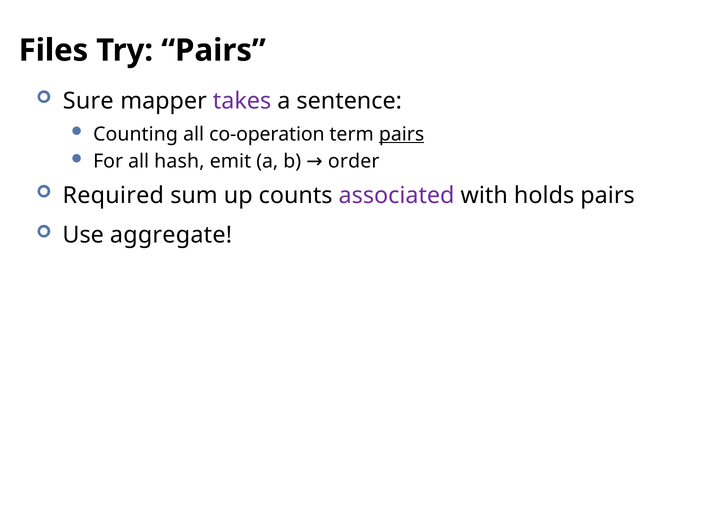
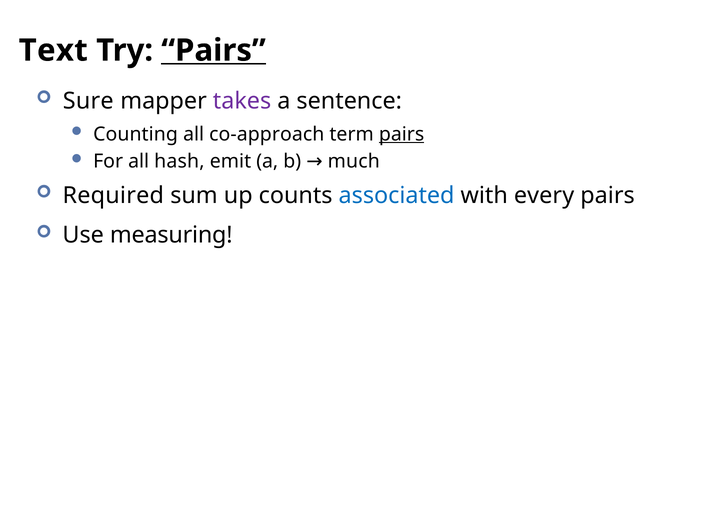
Files: Files -> Text
Pairs at (214, 50) underline: none -> present
co-operation: co-operation -> co-approach
order: order -> much
associated colour: purple -> blue
holds: holds -> every
aggregate: aggregate -> measuring
